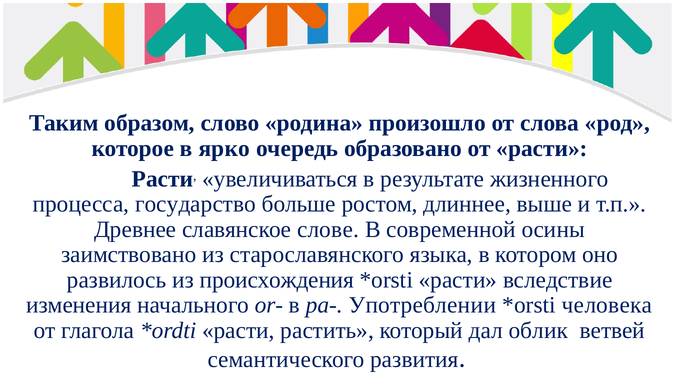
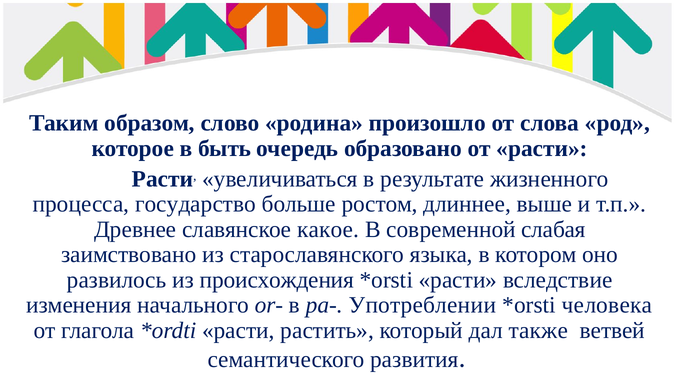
ярко: ярко -> быть
слове: слове -> какое
осины: осины -> слабая
облик: облик -> также
